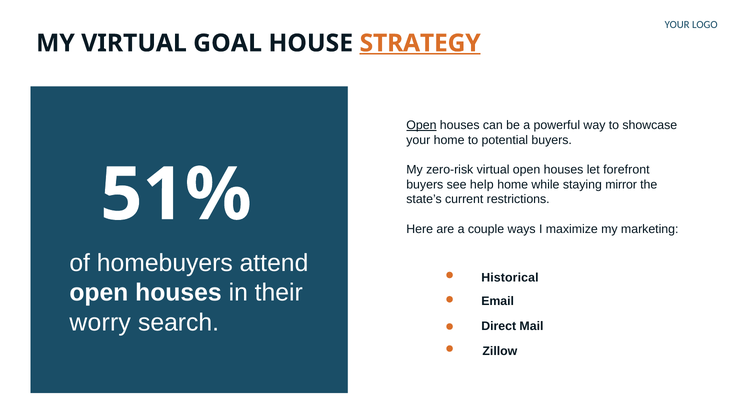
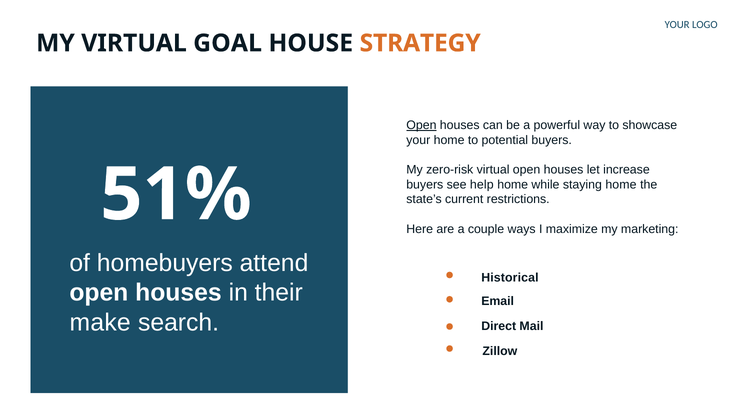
STRATEGY underline: present -> none
forefront: forefront -> increase
staying mirror: mirror -> home
worry: worry -> make
